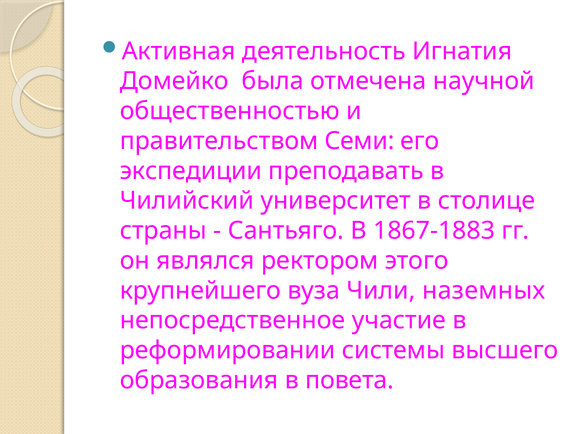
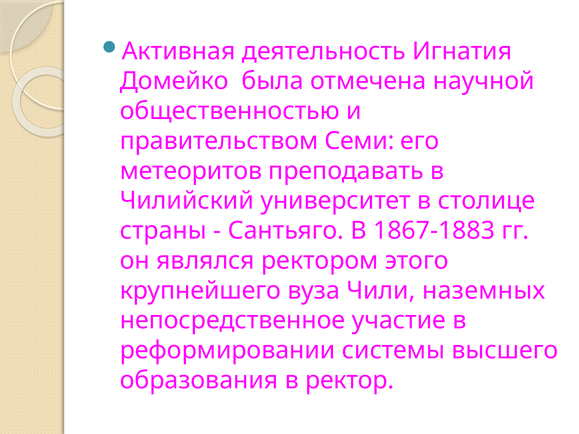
экспедиции: экспедиции -> метеоритов
повета: повета -> ректор
